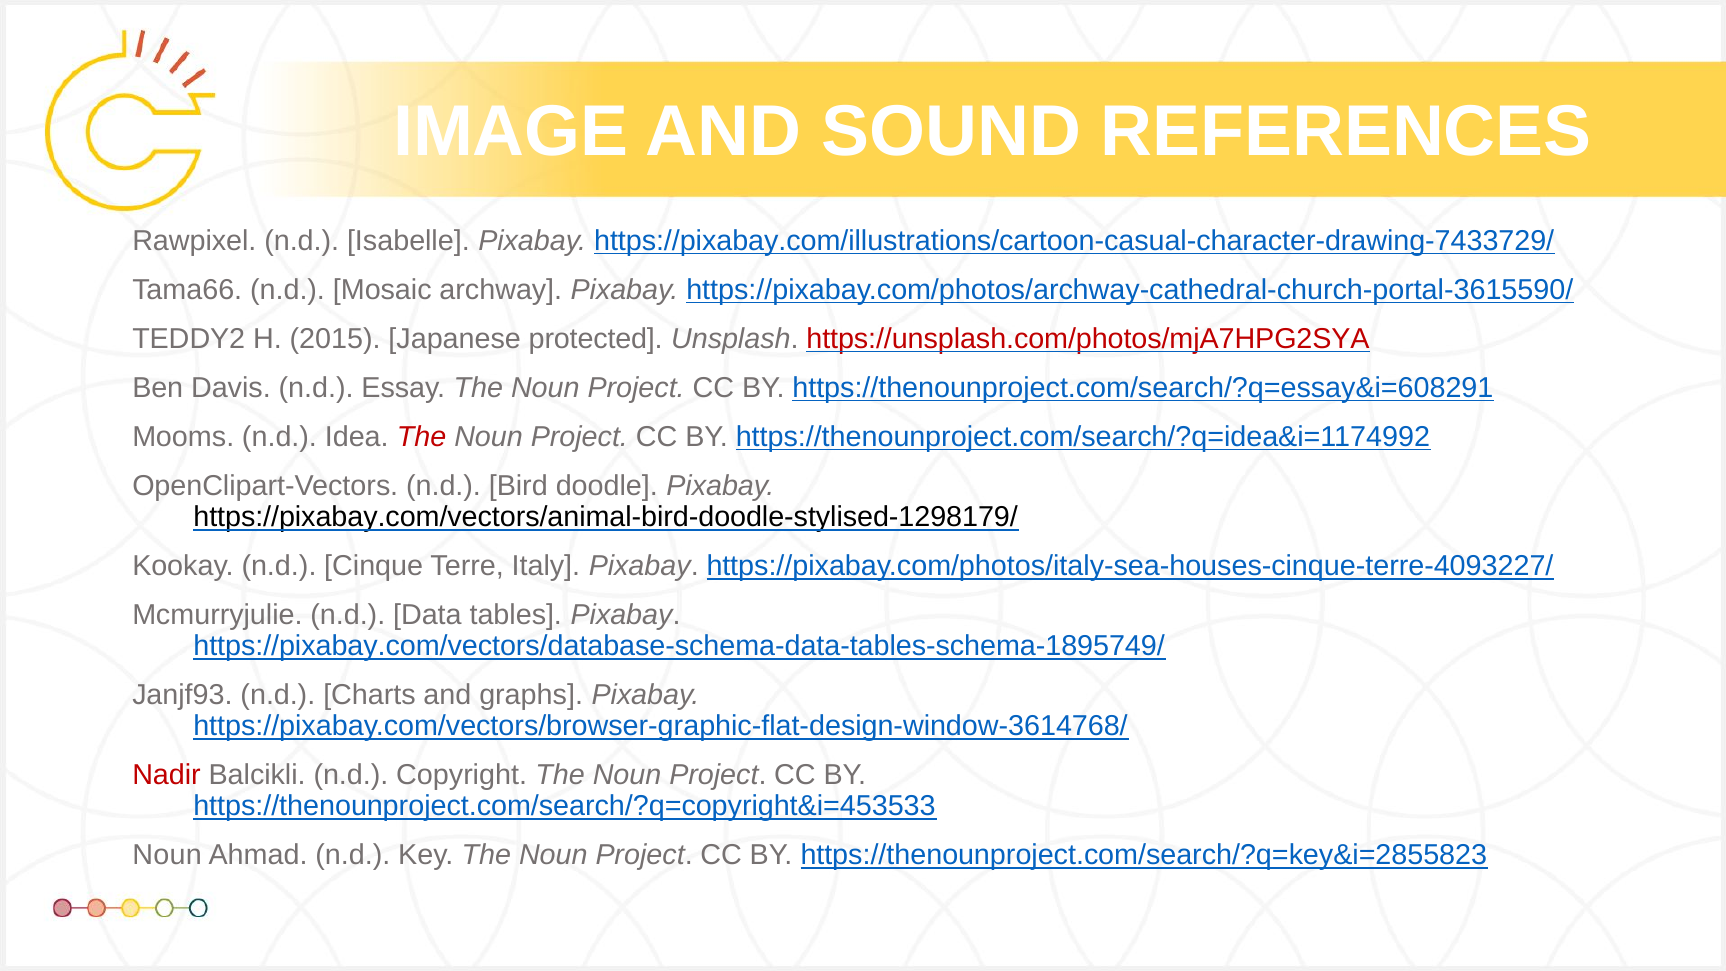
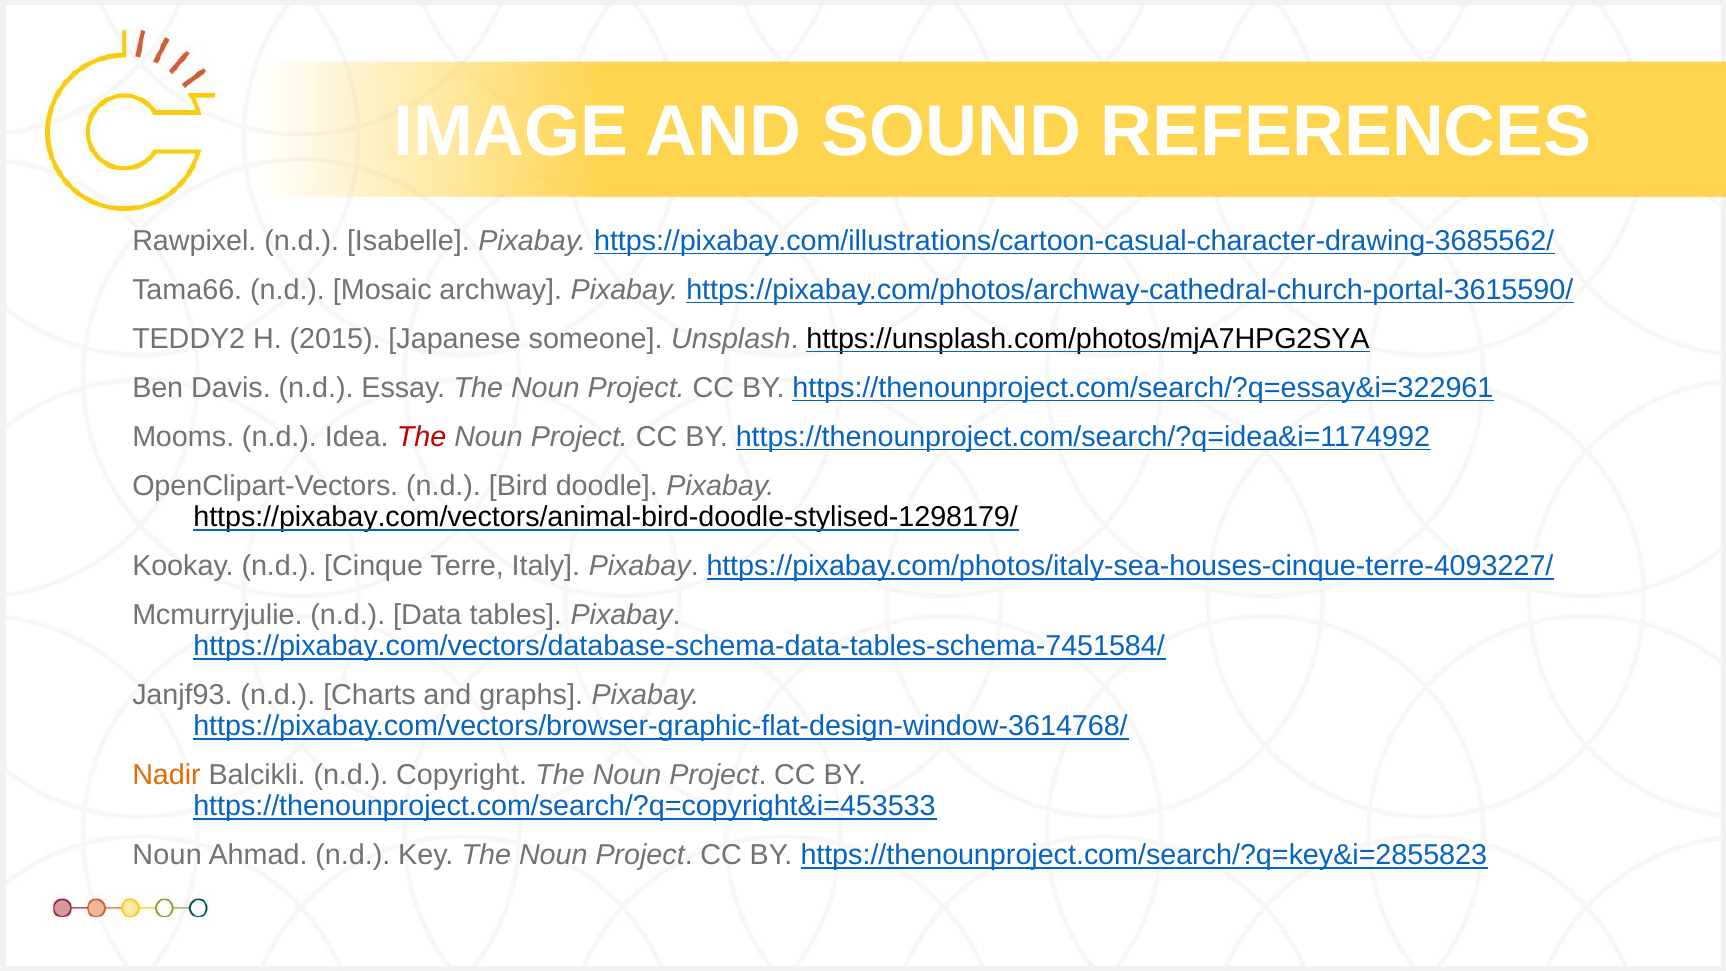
https://pixabay.com/illustrations/cartoon-casual-character-drawing-7433729/: https://pixabay.com/illustrations/cartoon-casual-character-drawing-7433729/ -> https://pixabay.com/illustrations/cartoon-casual-character-drawing-3685562/
protected: protected -> someone
https://unsplash.com/photos/mjA7HPG2SYA colour: red -> black
https://thenounproject.com/search/?q=essay&i=608291: https://thenounproject.com/search/?q=essay&i=608291 -> https://thenounproject.com/search/?q=essay&i=322961
https://pixabay.com/vectors/database-schema-data-tables-schema-1895749/: https://pixabay.com/vectors/database-schema-data-tables-schema-1895749/ -> https://pixabay.com/vectors/database-schema-data-tables-schema-7451584/
Nadir colour: red -> orange
